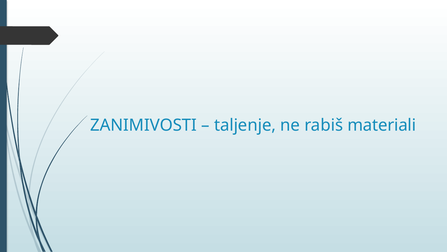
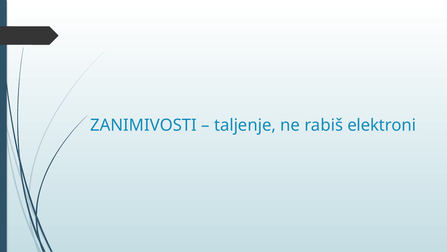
materiali: materiali -> elektroni
